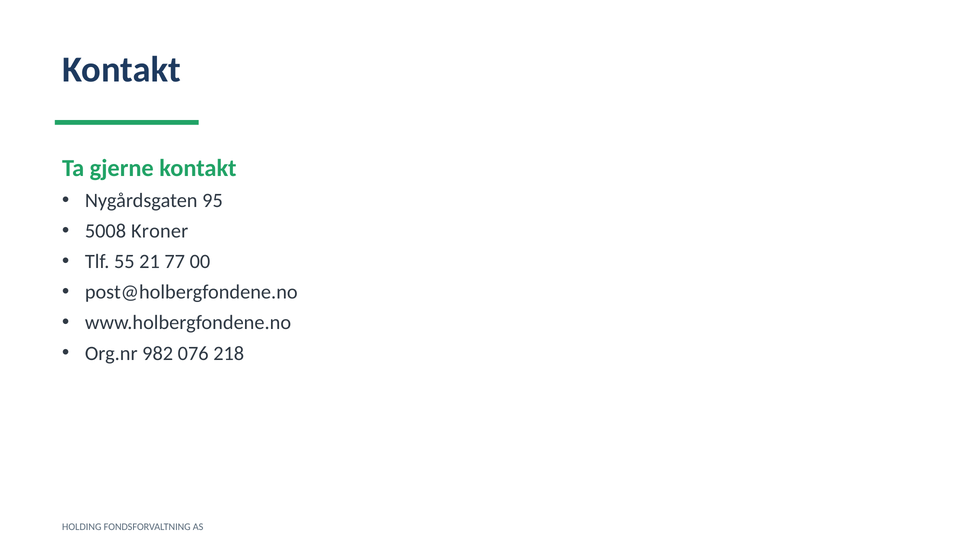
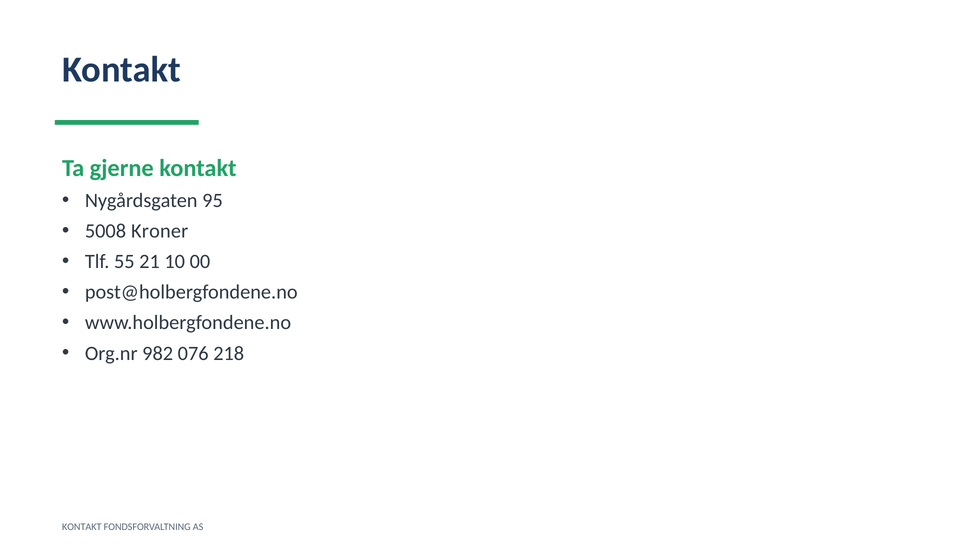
77: 77 -> 10
HOLDING at (82, 526): HOLDING -> KONTAKT
